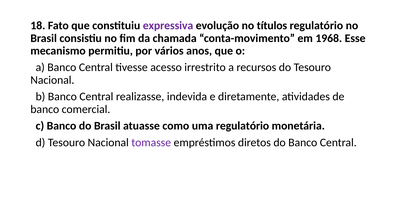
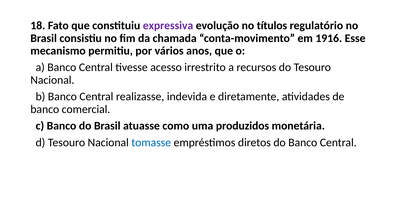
1968: 1968 -> 1916
uma regulatório: regulatório -> produzidos
tomasse colour: purple -> blue
